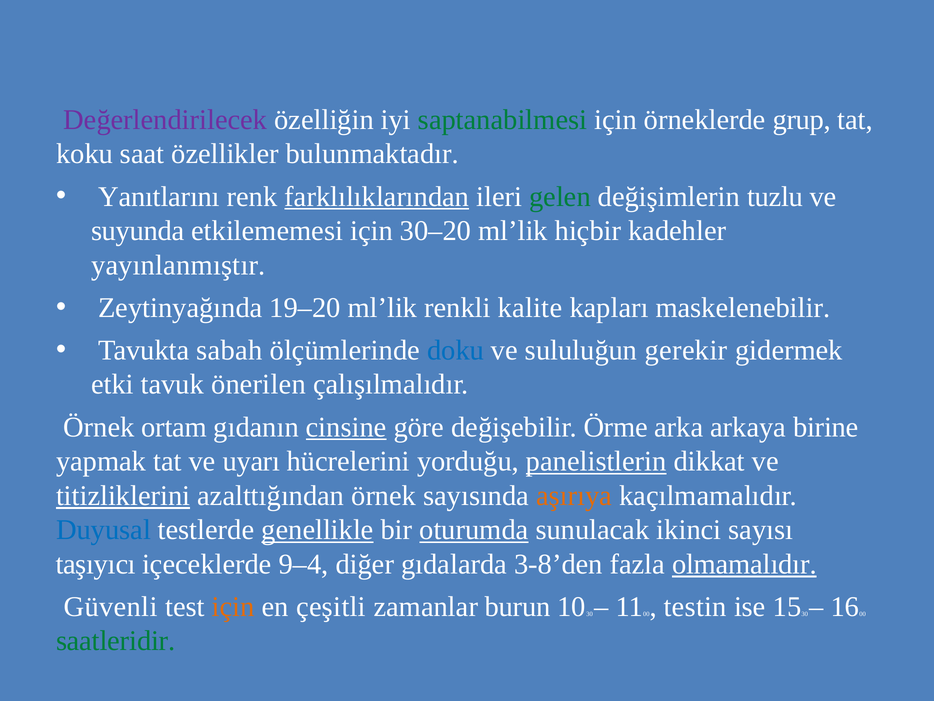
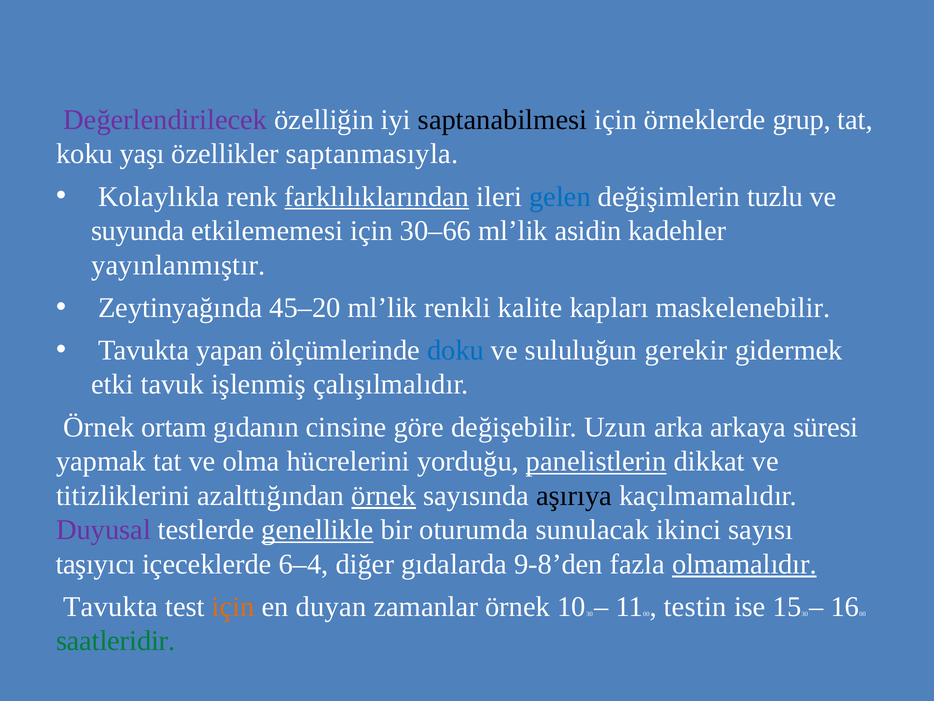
saptanabilmesi colour: green -> black
saat: saat -> yaşı
bulunmaktadır: bulunmaktadır -> saptanmasıyla
Yanıtlarını: Yanıtlarını -> Kolaylıkla
gelen colour: green -> blue
30–20: 30–20 -> 30–66
hiçbir: hiçbir -> asidin
19–20: 19–20 -> 45–20
sabah: sabah -> yapan
önerilen: önerilen -> işlenmiş
cinsine underline: present -> none
Örme: Örme -> Uzun
birine: birine -> süresi
uyarı: uyarı -> olma
titizliklerini underline: present -> none
örnek at (384, 495) underline: none -> present
aşırıya colour: orange -> black
Duyusal colour: blue -> purple
oturumda underline: present -> none
9–4: 9–4 -> 6–4
3-8’den: 3-8’den -> 9-8’den
Güvenli at (111, 606): Güvenli -> Tavukta
çeşitli: çeşitli -> duyan
zamanlar burun: burun -> örnek
